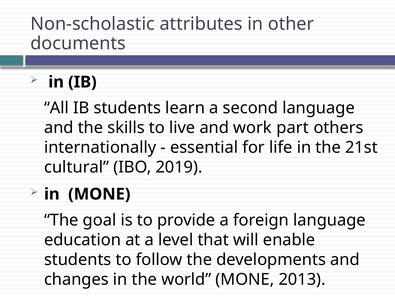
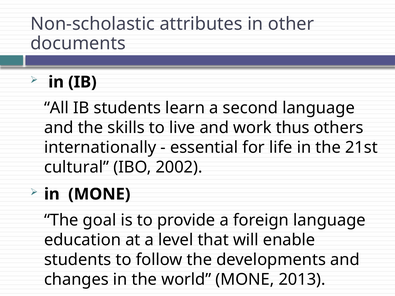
part: part -> thus
2019: 2019 -> 2002
